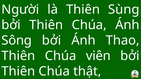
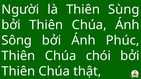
Thao: Thao -> Phúc
viên: viên -> chói
